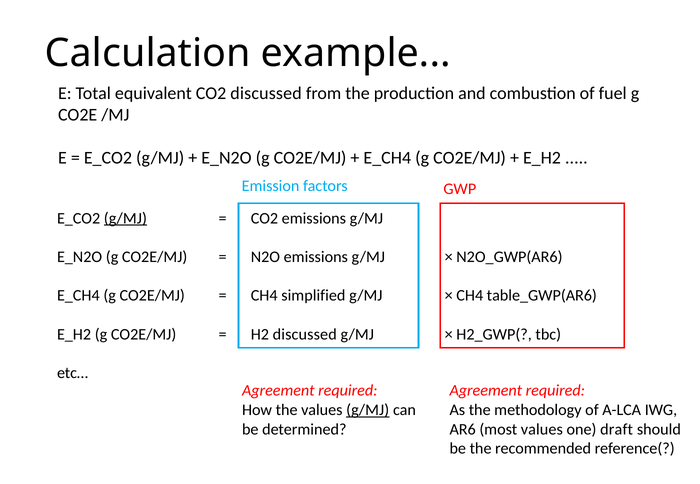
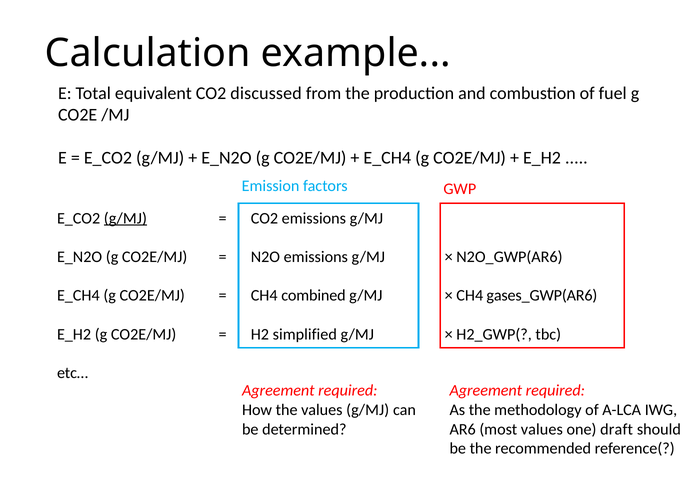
simplified: simplified -> combined
table_GWP(AR6: table_GWP(AR6 -> gases_GWP(AR6
H2 discussed: discussed -> simplified
g/MJ at (368, 410) underline: present -> none
